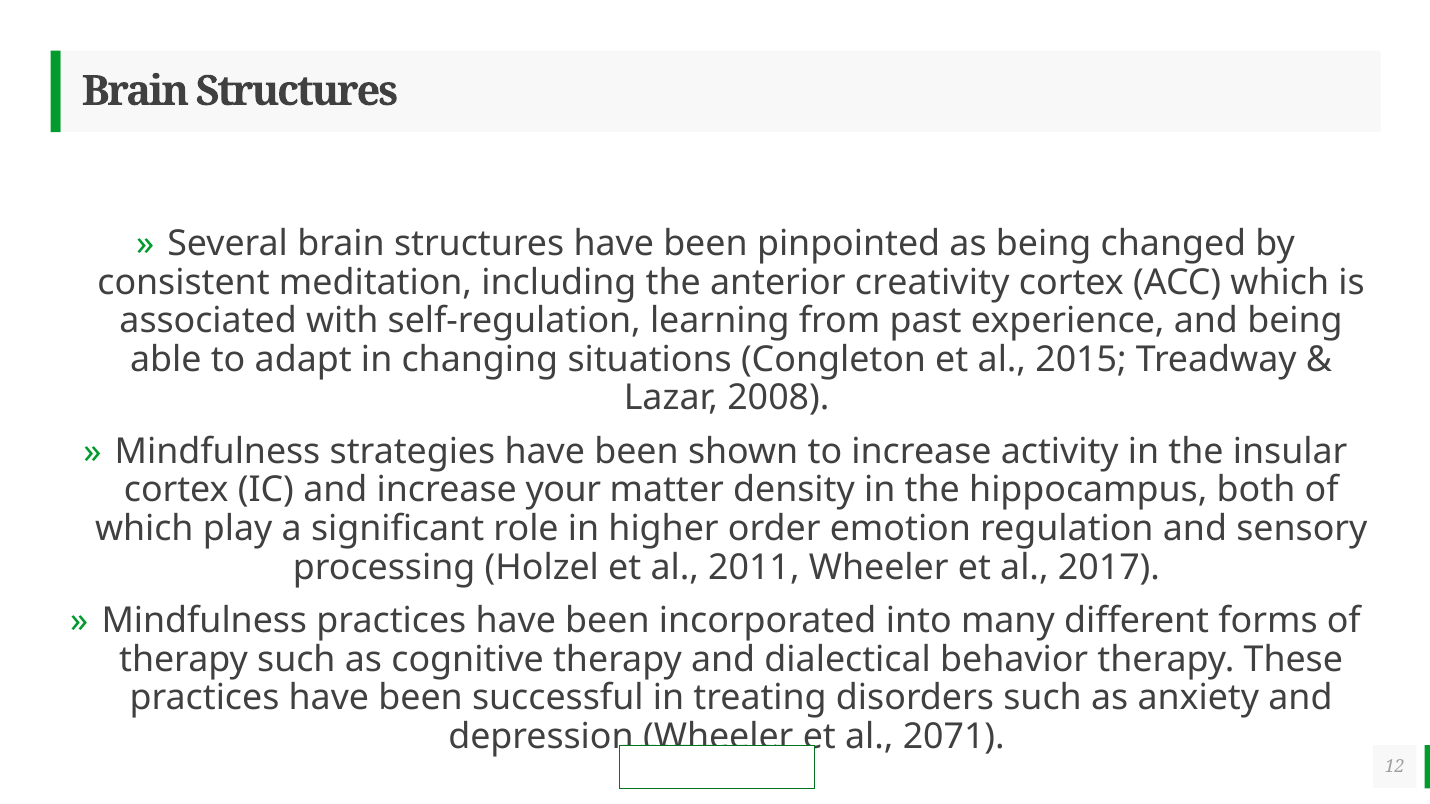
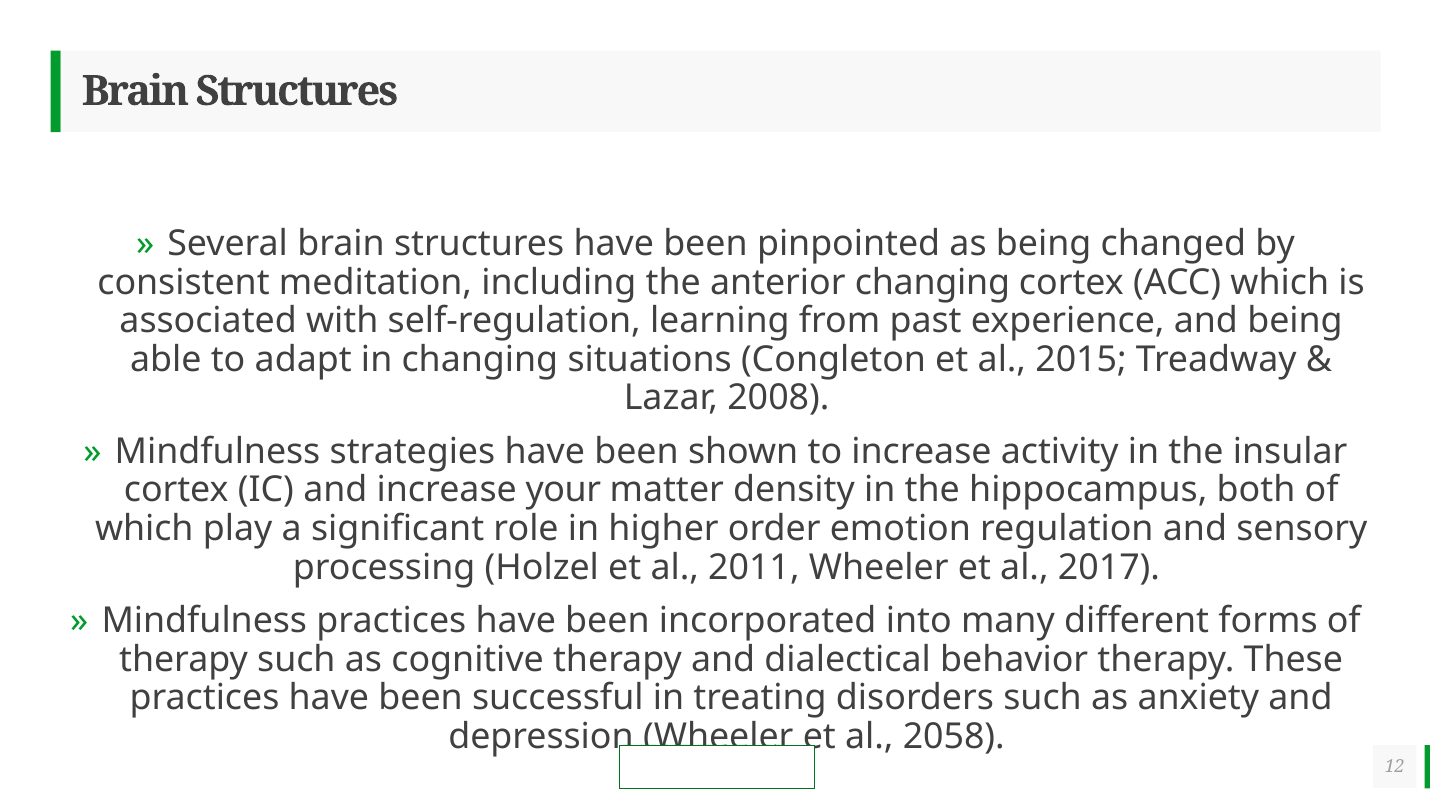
anterior creativity: creativity -> changing
2071: 2071 -> 2058
